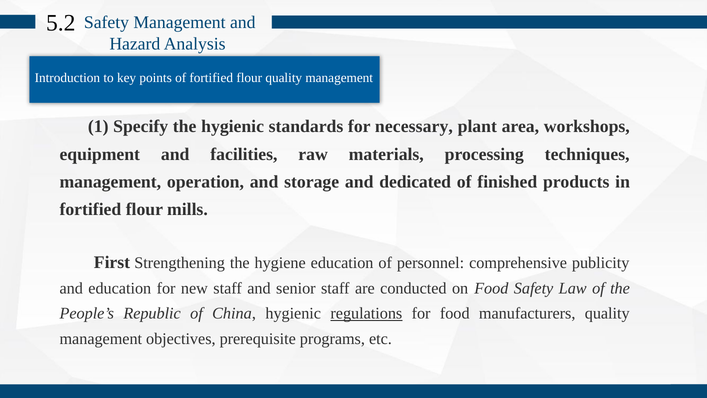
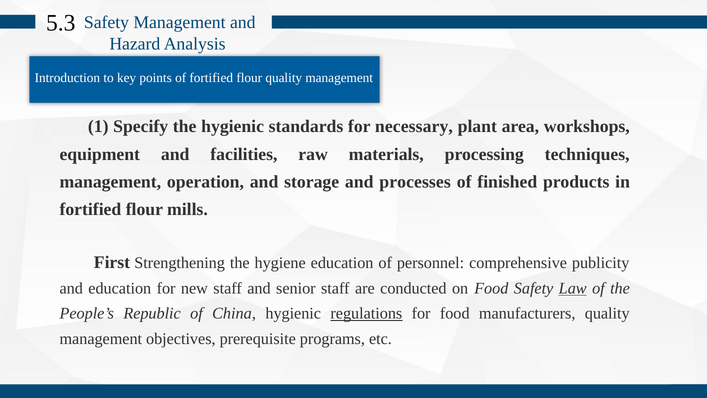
5.2: 5.2 -> 5.3
dedicated: dedicated -> processes
Law underline: none -> present
